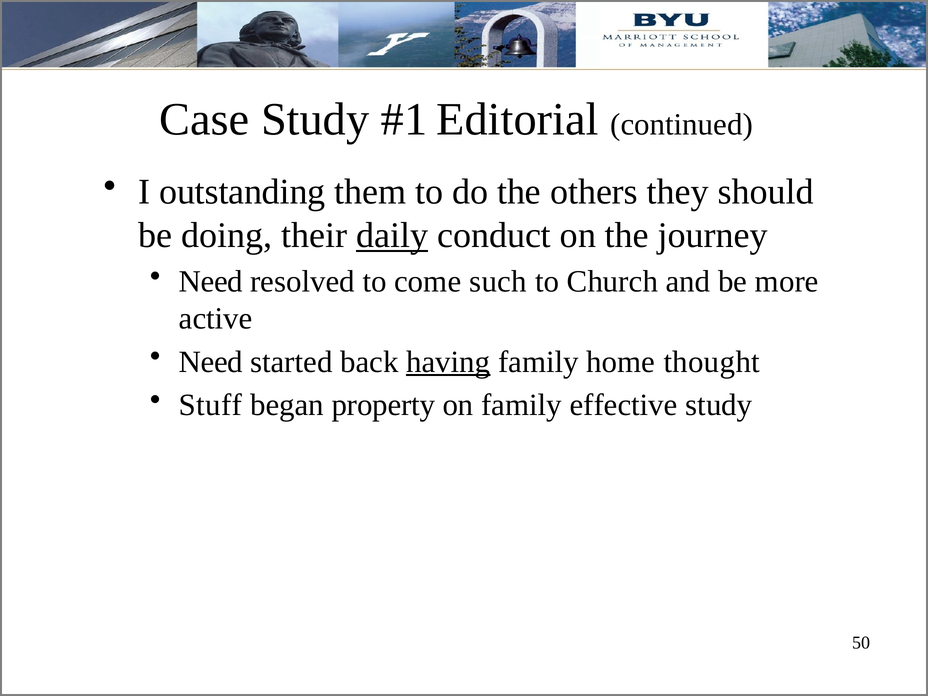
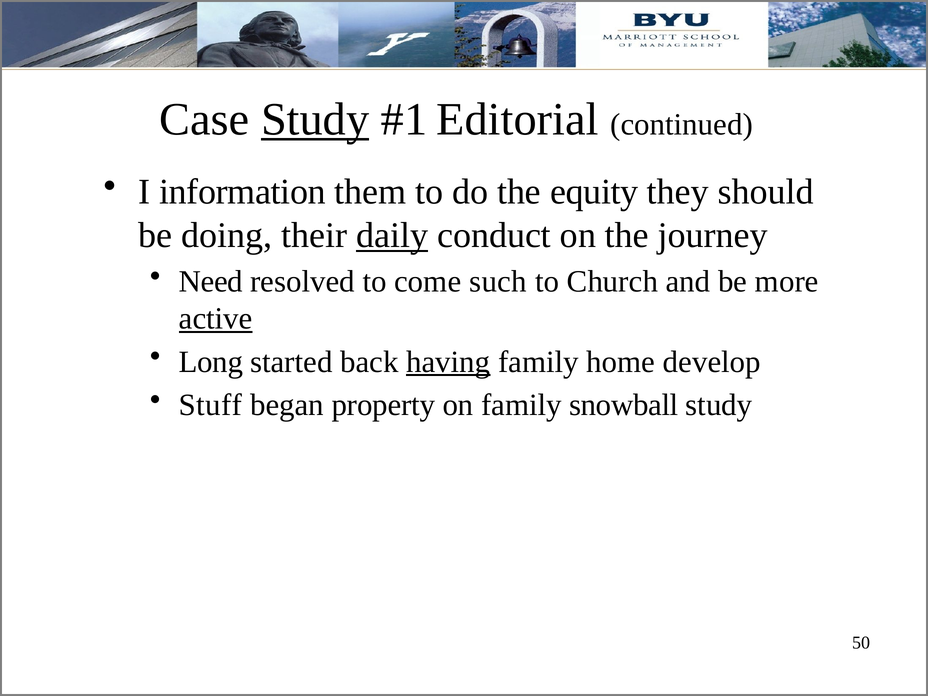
Study at (315, 119) underline: none -> present
outstanding: outstanding -> information
others: others -> equity
active underline: none -> present
Need at (211, 362): Need -> Long
thought: thought -> develop
effective: effective -> snowball
